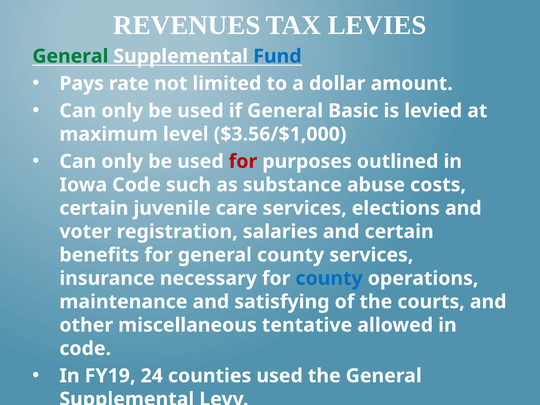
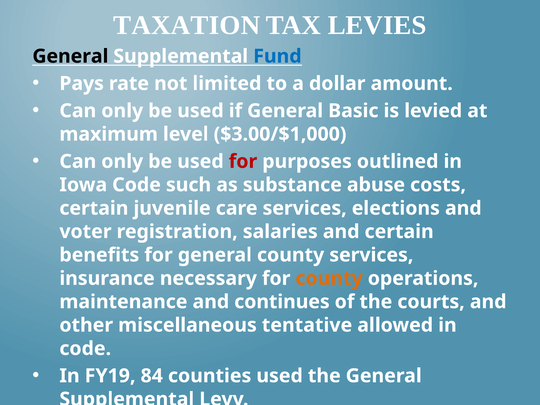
REVENUES: REVENUES -> TAXATION
General at (70, 56) colour: green -> black
$3.56/$1,000: $3.56/$1,000 -> $3.00/$1,000
county at (329, 278) colour: blue -> orange
satisfying: satisfying -> continues
24: 24 -> 84
